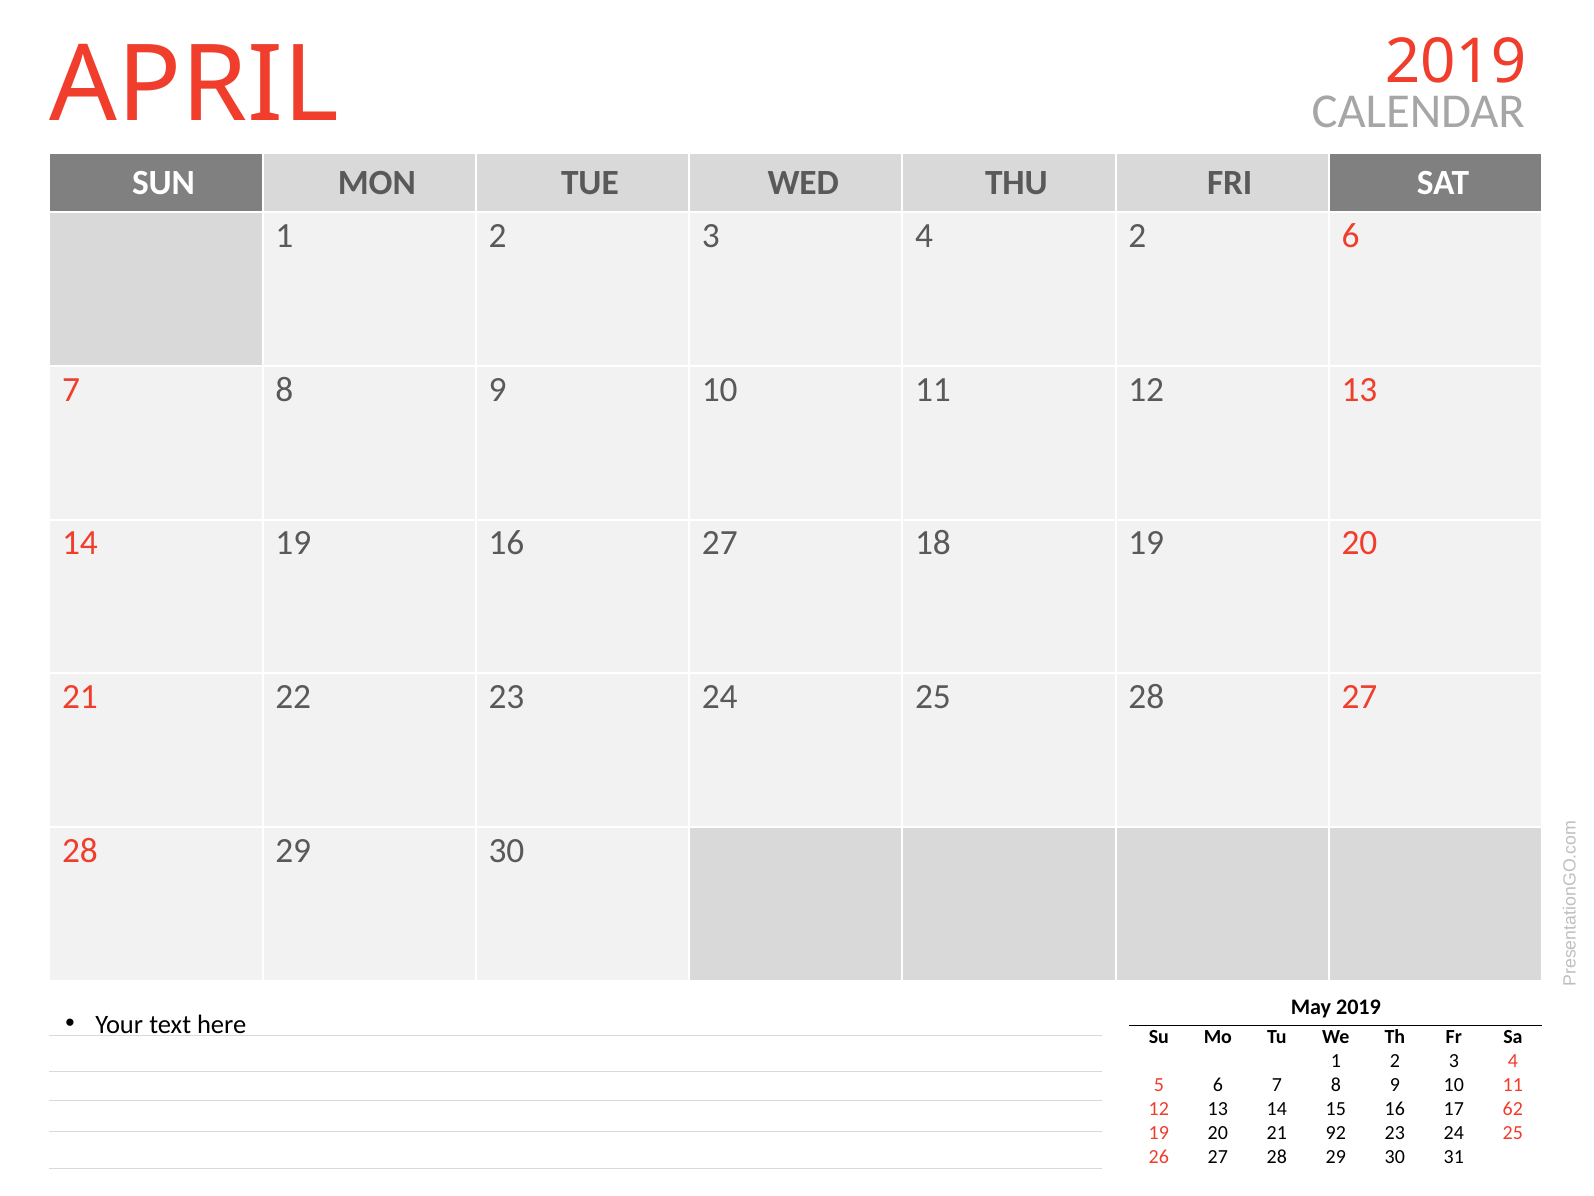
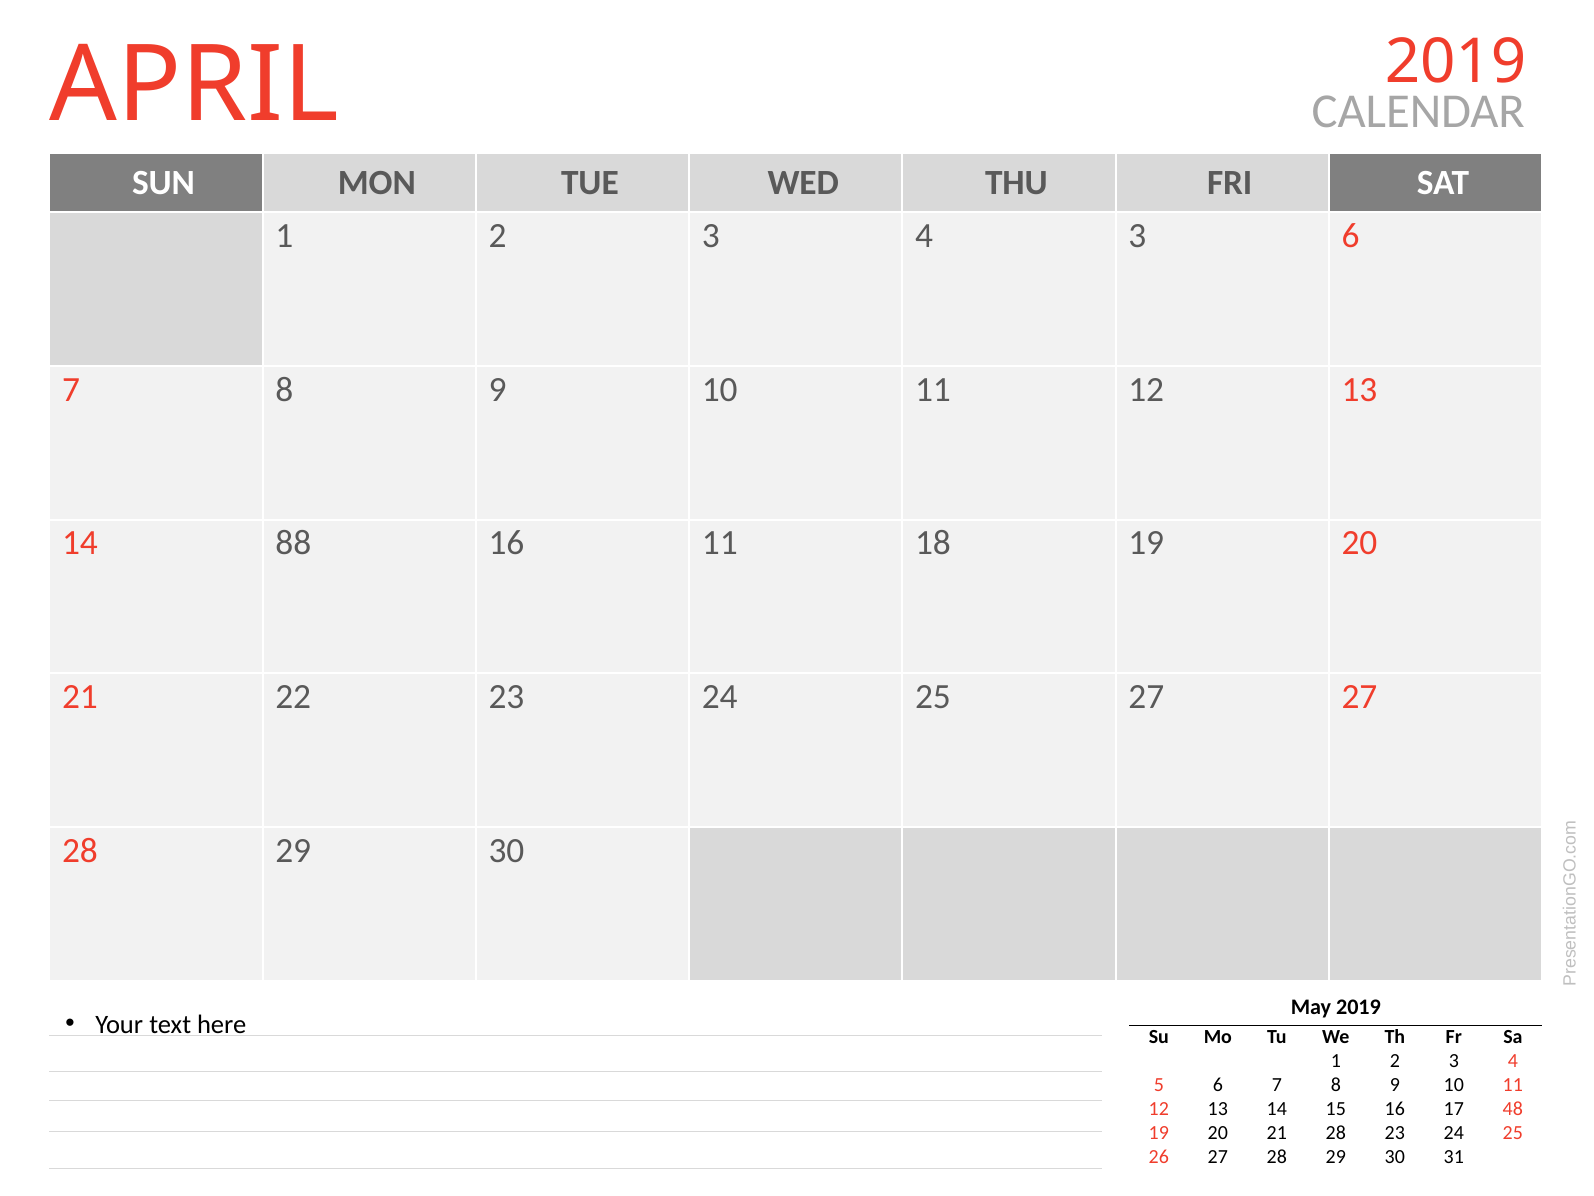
4 2: 2 -> 3
14 19: 19 -> 88
16 27: 27 -> 11
25 28: 28 -> 27
62: 62 -> 48
21 92: 92 -> 28
